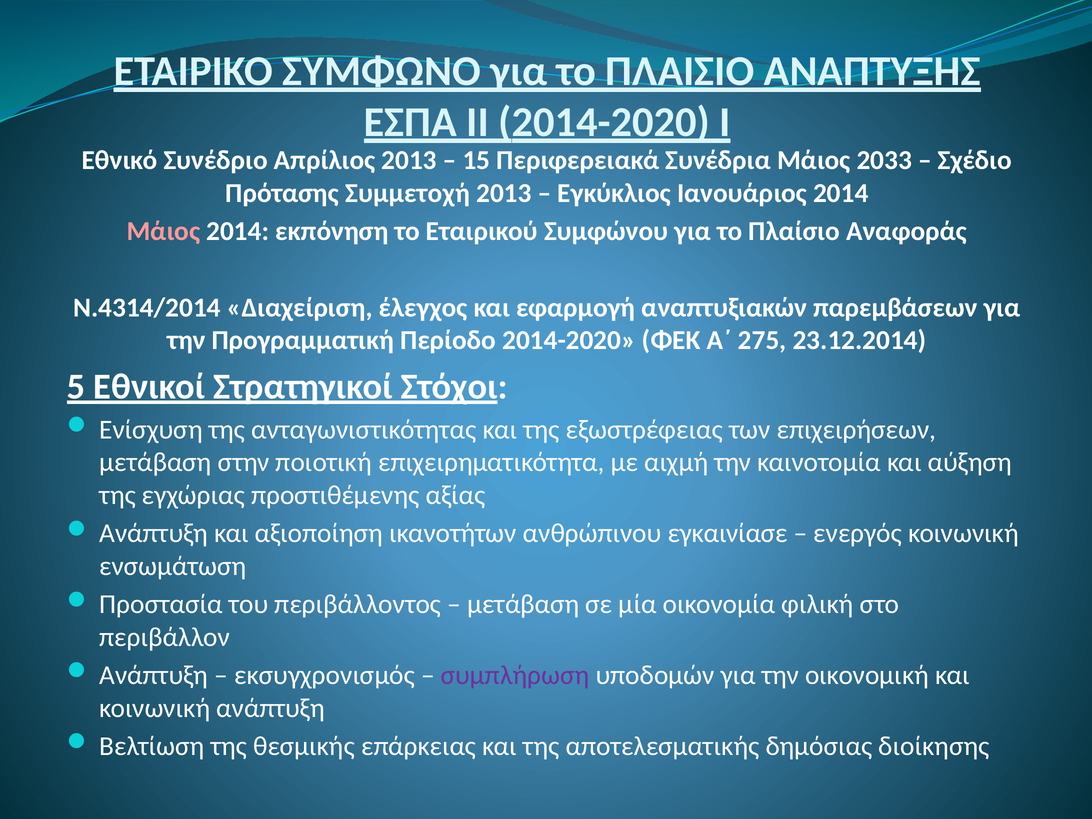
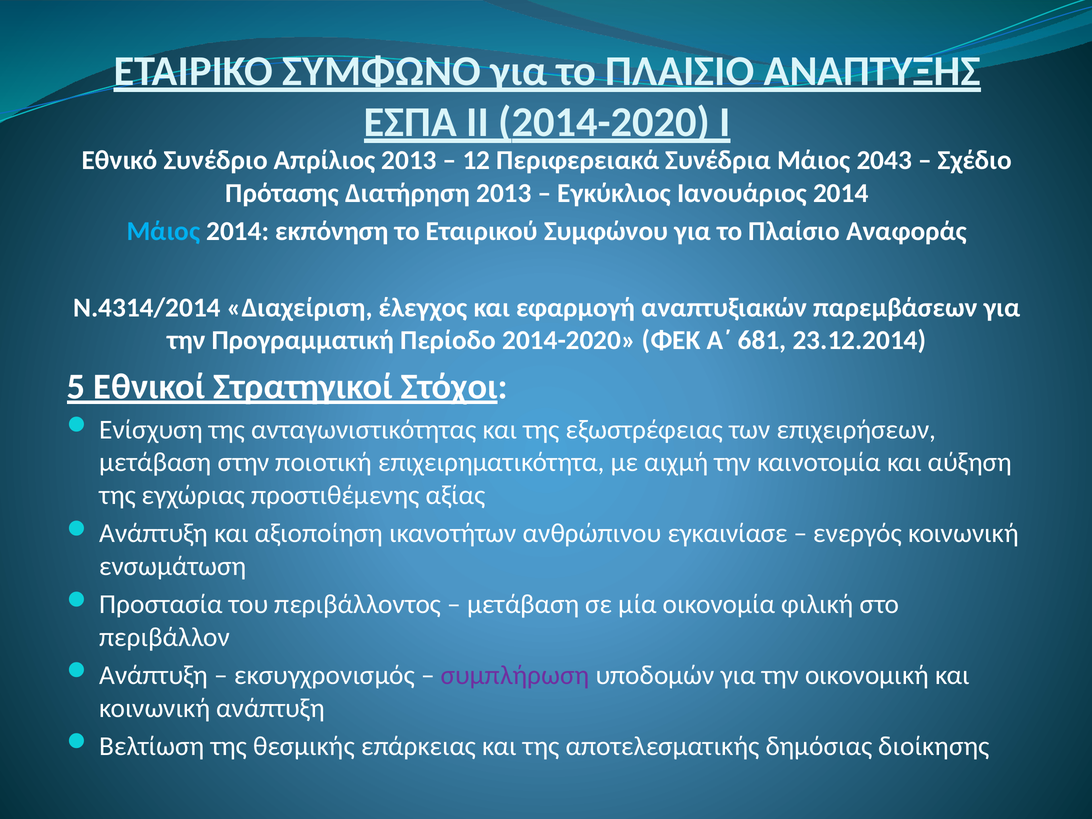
15: 15 -> 12
2033: 2033 -> 2043
Συμμετοχή: Συμμετοχή -> Διατήρηση
Μάιος at (163, 231) colour: pink -> light blue
275: 275 -> 681
